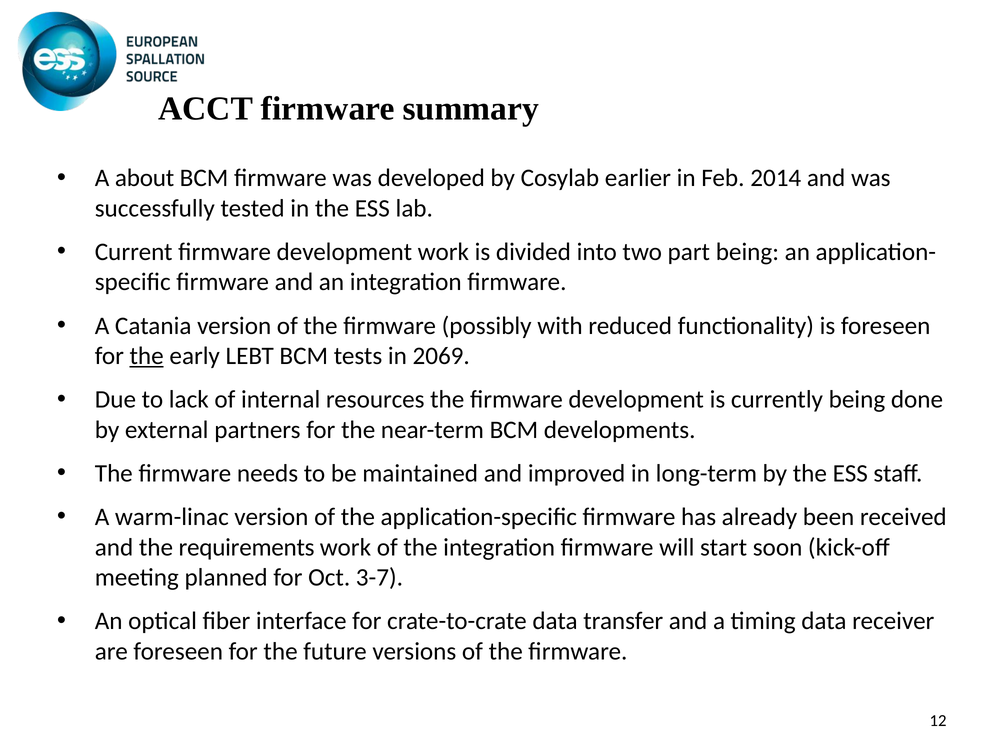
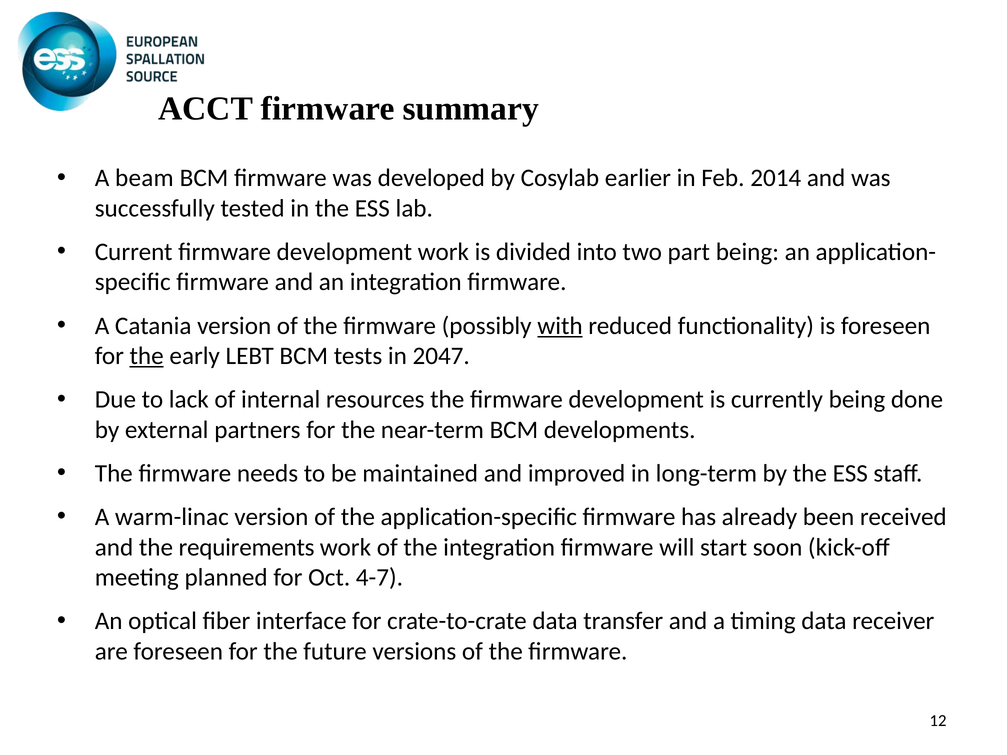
about: about -> beam
with underline: none -> present
2069: 2069 -> 2047
3-7: 3-7 -> 4-7
